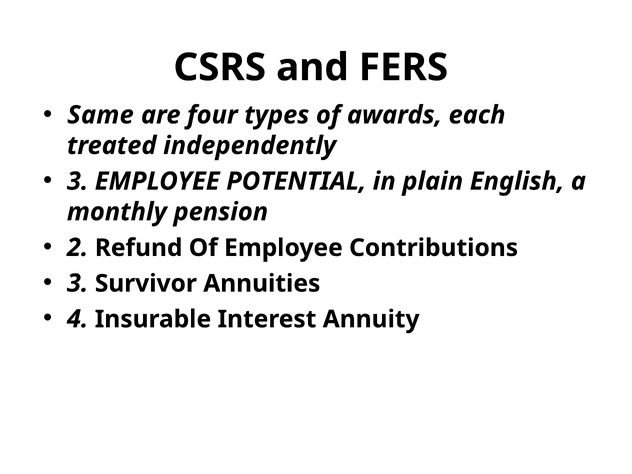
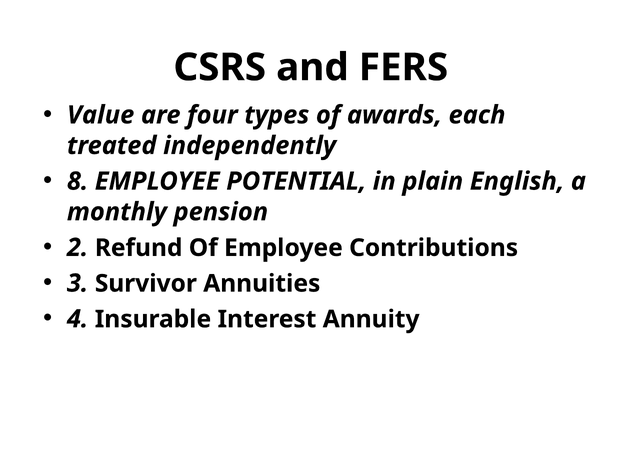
Same: Same -> Value
3 at (78, 181): 3 -> 8
